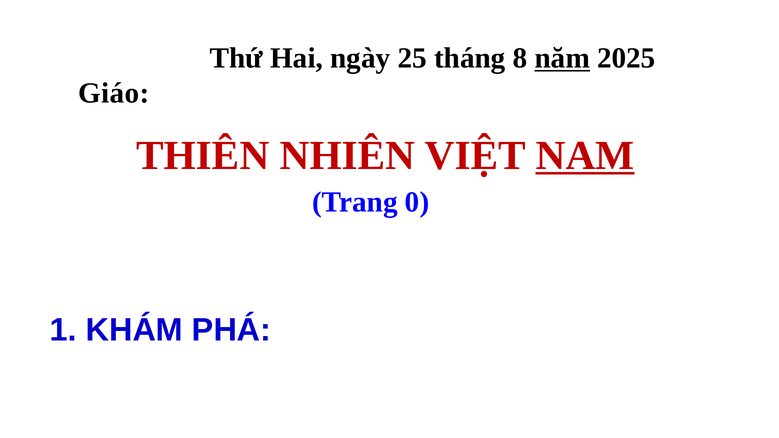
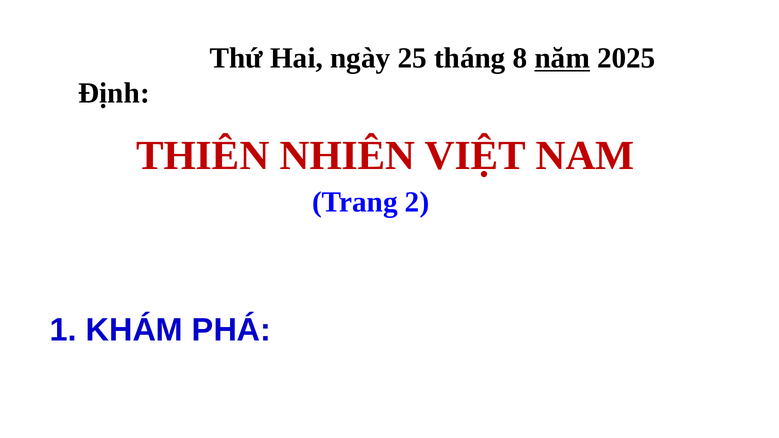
Giáo: Giáo -> Định
NAM underline: present -> none
0: 0 -> 2
